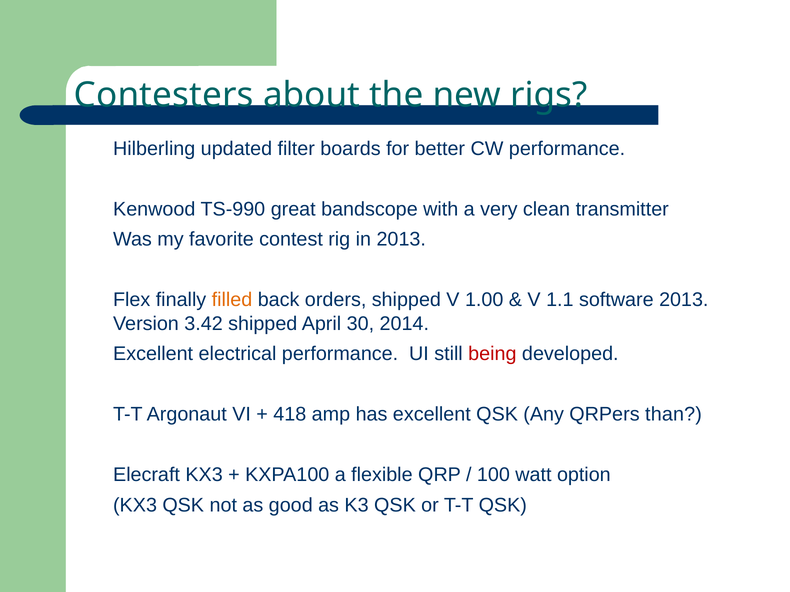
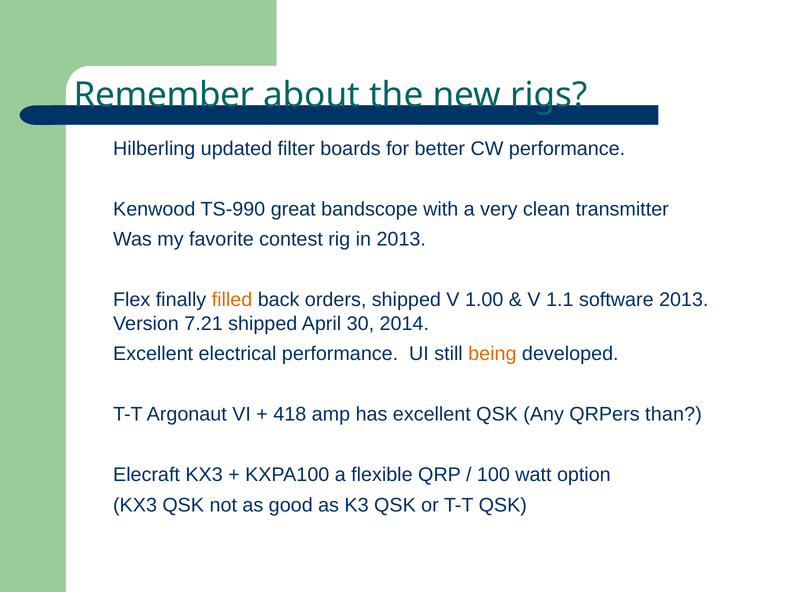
Contesters: Contesters -> Remember
3.42: 3.42 -> 7.21
being colour: red -> orange
